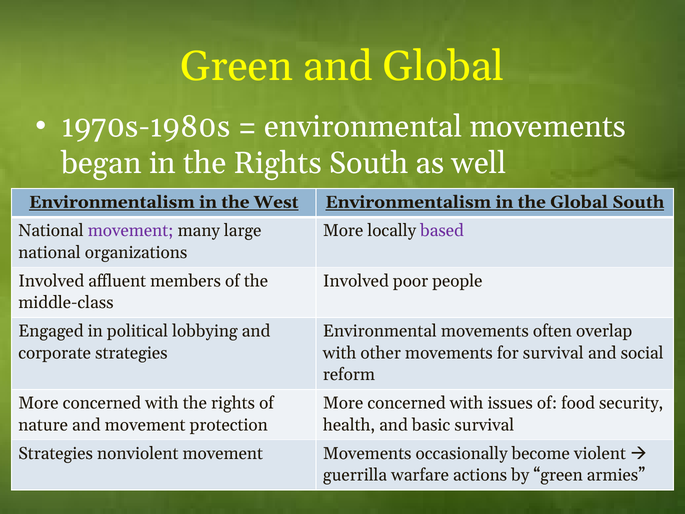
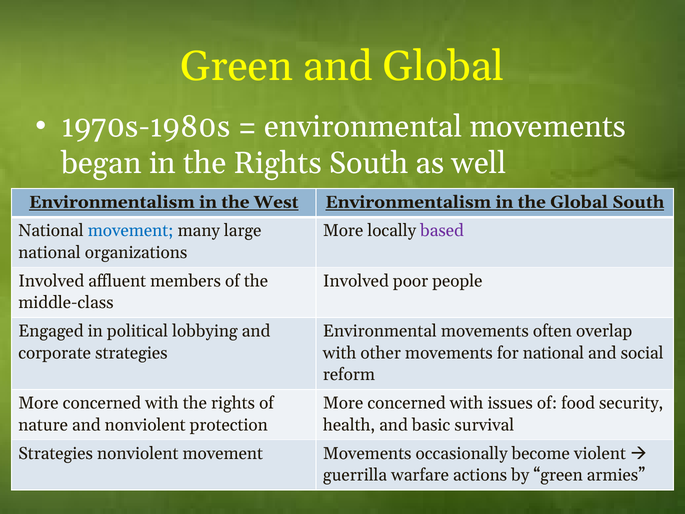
movement at (131, 231) colour: purple -> blue
for survival: survival -> national
and movement: movement -> nonviolent
